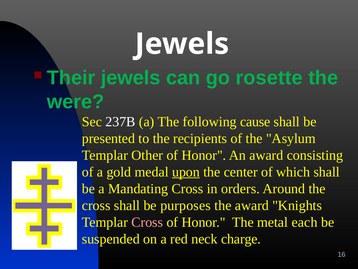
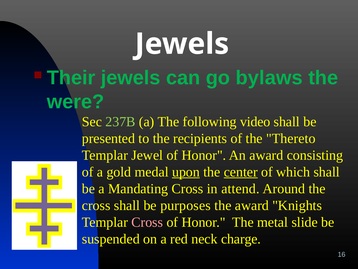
rosette: rosette -> bylaws
237B colour: white -> light green
cause: cause -> video
Asylum: Asylum -> Thereto
Other: Other -> Jewel
center underline: none -> present
orders: orders -> attend
each: each -> slide
